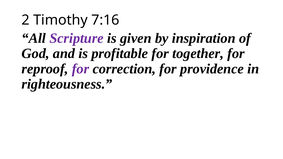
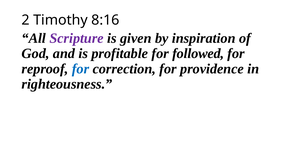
7:16: 7:16 -> 8:16
together: together -> followed
for at (80, 69) colour: purple -> blue
